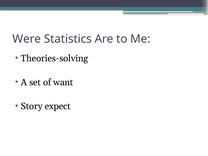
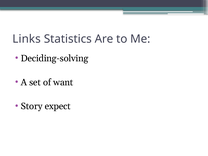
Were: Were -> Links
Theories-solving: Theories-solving -> Deciding-solving
